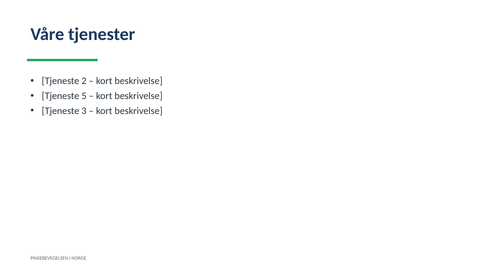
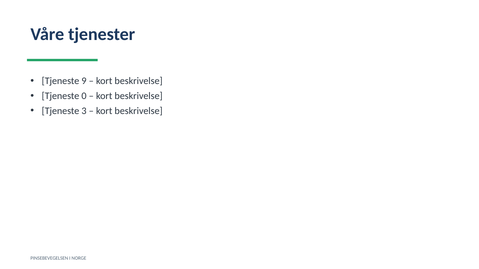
2: 2 -> 9
5: 5 -> 0
